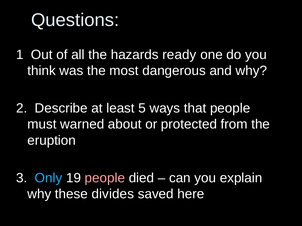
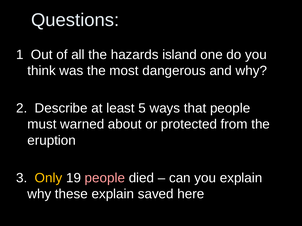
ready: ready -> island
Only colour: light blue -> yellow
these divides: divides -> explain
